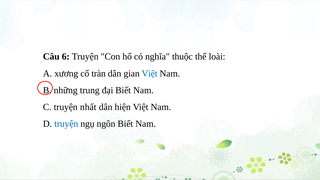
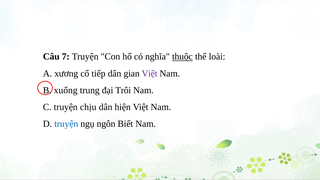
6: 6 -> 7
thuộc underline: none -> present
tràn: tràn -> tiếp
Việt at (150, 73) colour: blue -> purple
những: những -> xuống
đại Biết: Biết -> Trôi
nhất: nhất -> chịu
